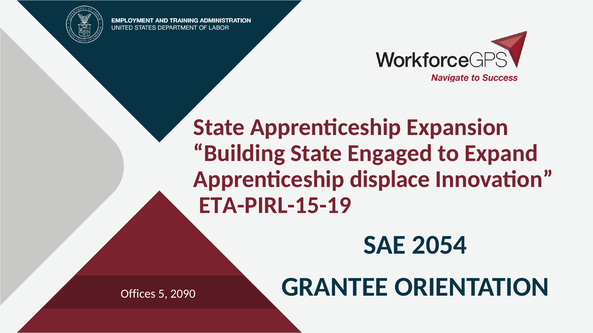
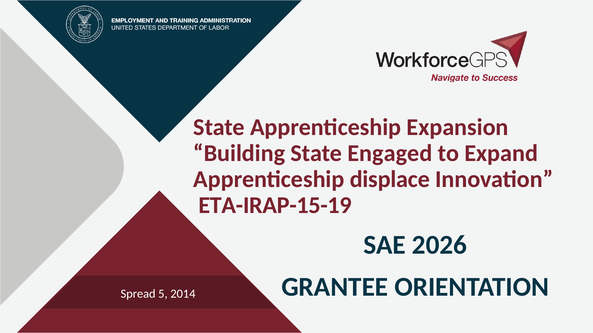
ETA-PIRL-15-19: ETA-PIRL-15-19 -> ETA-IRAP-15-19
2054: 2054 -> 2026
Offices: Offices -> Spread
2090: 2090 -> 2014
